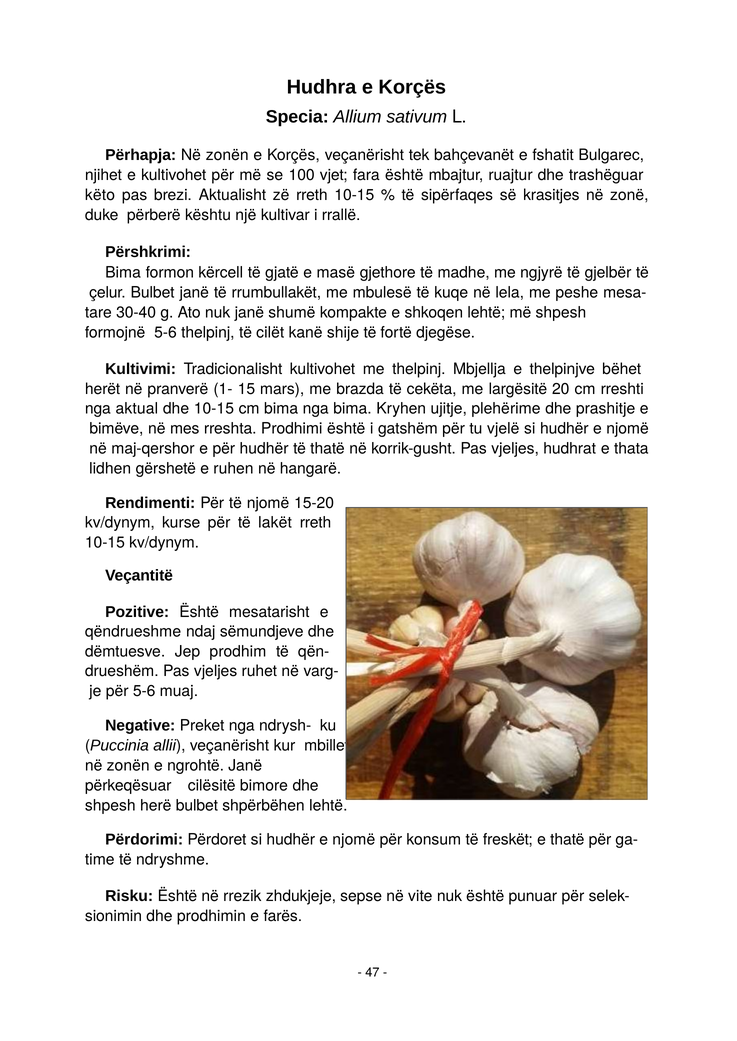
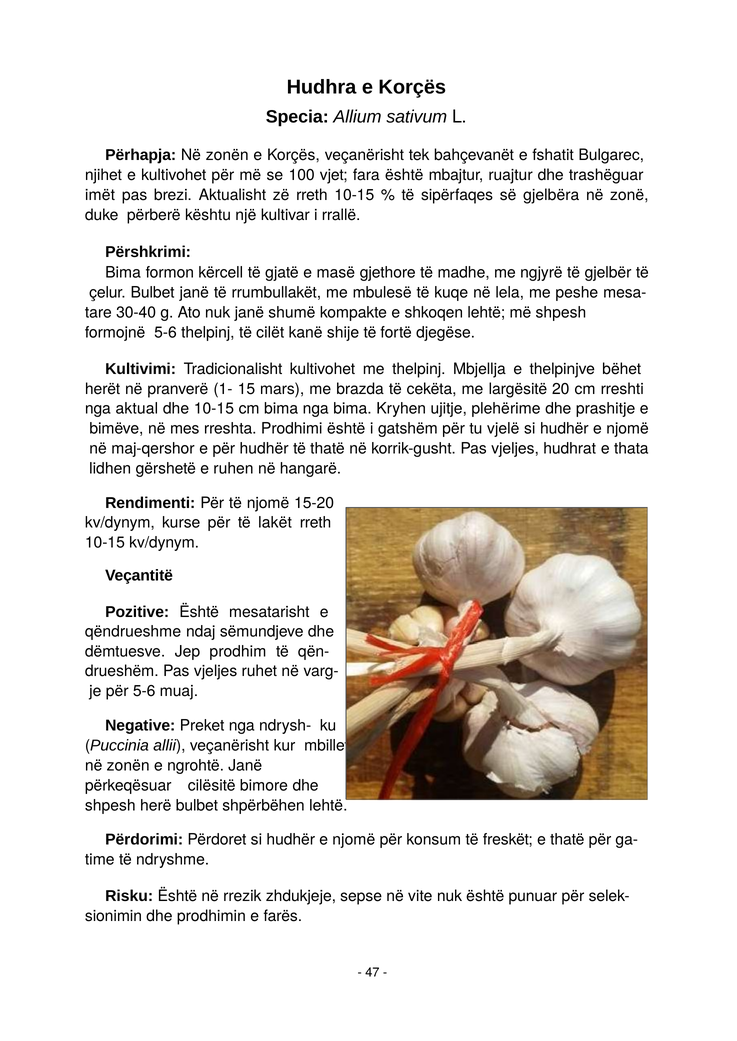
këto: këto -> imët
krasitjes: krasitjes -> gjelbëra
